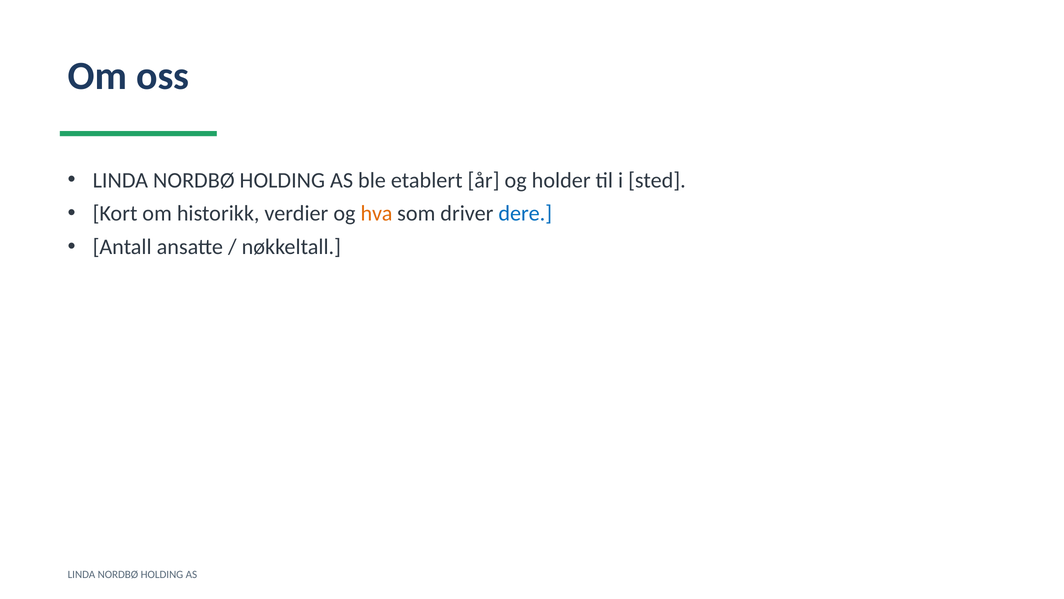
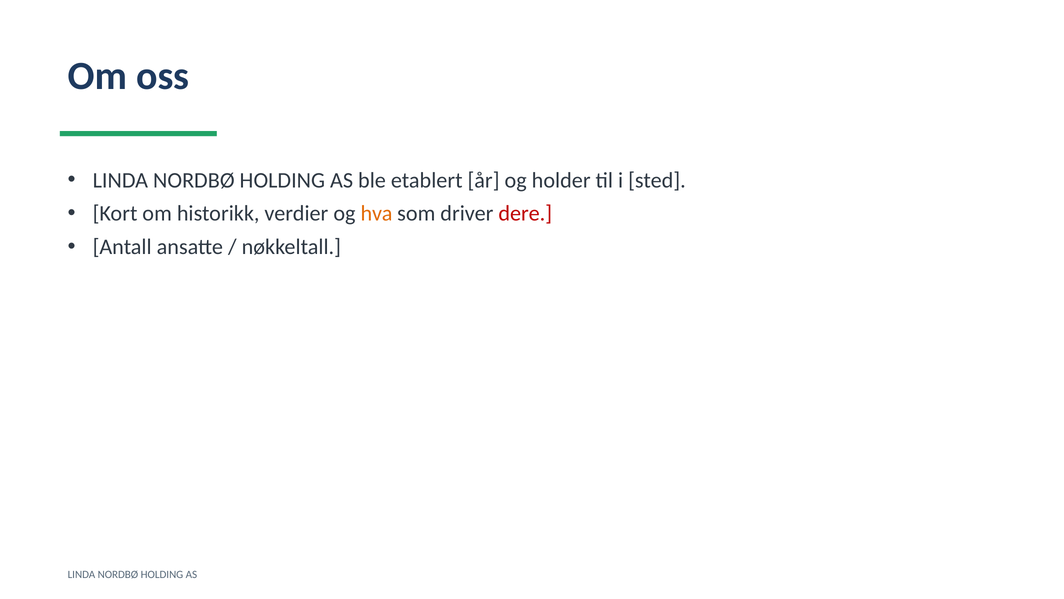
dere colour: blue -> red
